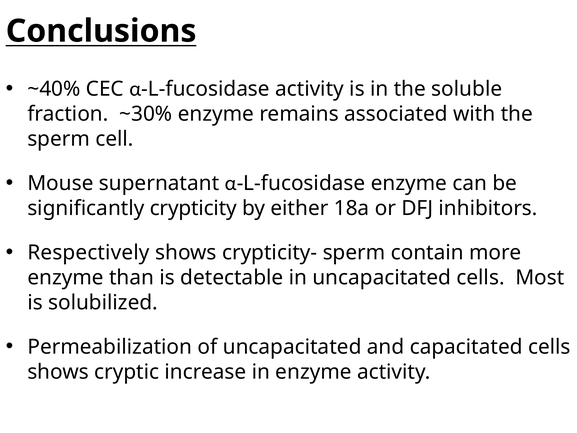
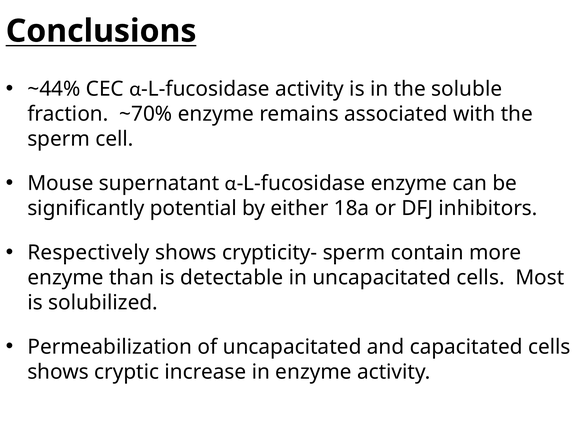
~40%: ~40% -> ~44%
~30%: ~30% -> ~70%
crypticity: crypticity -> potential
